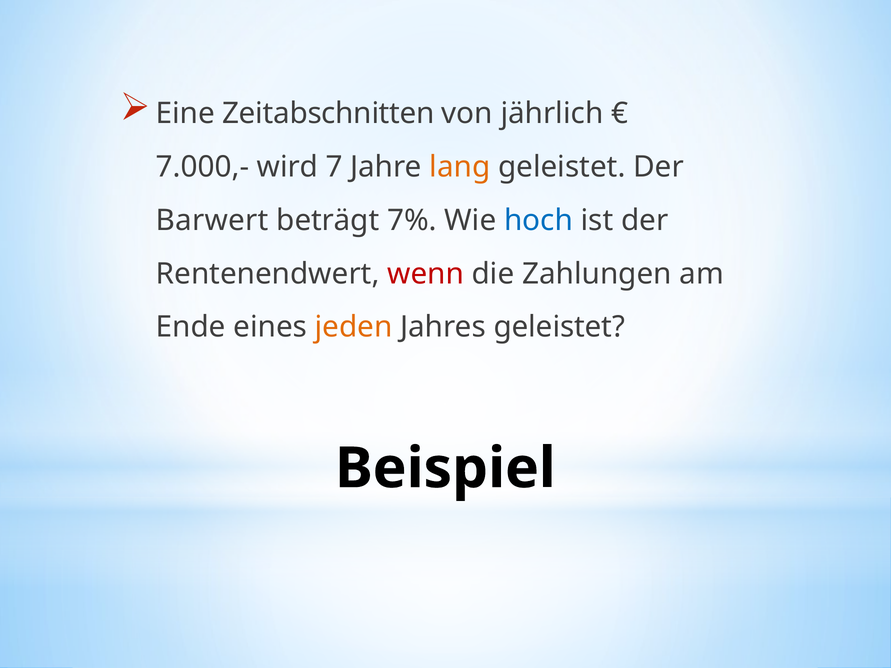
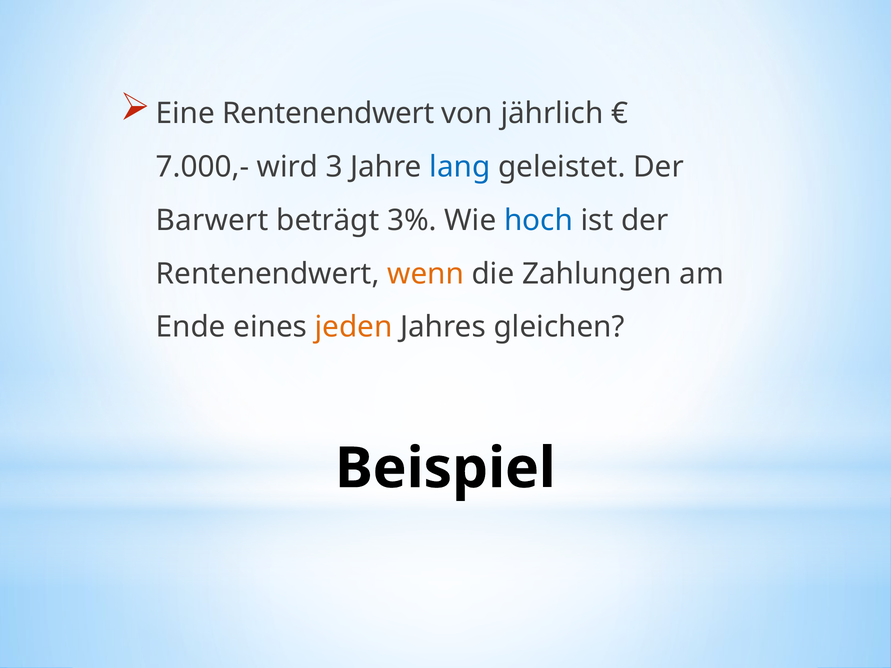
Eine Zeitabschnitten: Zeitabschnitten -> Rentenendwert
7: 7 -> 3
lang colour: orange -> blue
7%: 7% -> 3%
wenn colour: red -> orange
Jahres geleistet: geleistet -> gleichen
